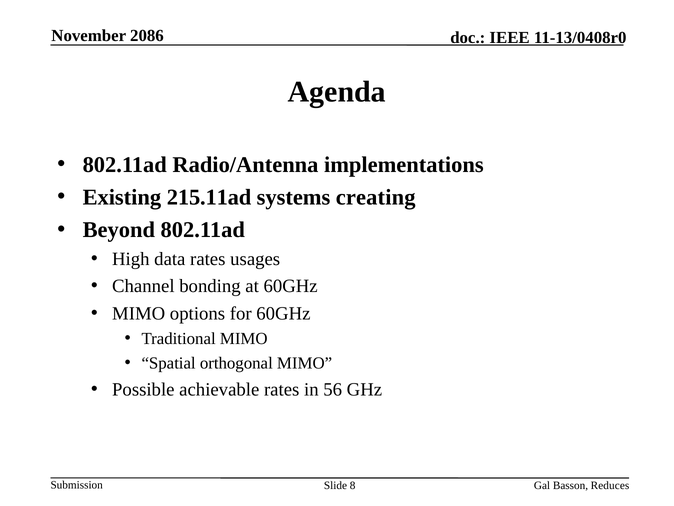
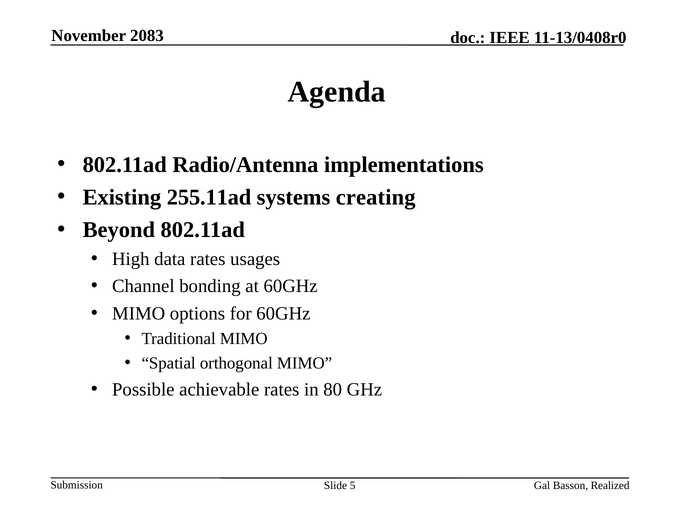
2086: 2086 -> 2083
215.11ad: 215.11ad -> 255.11ad
56: 56 -> 80
8: 8 -> 5
Reduces: Reduces -> Realized
